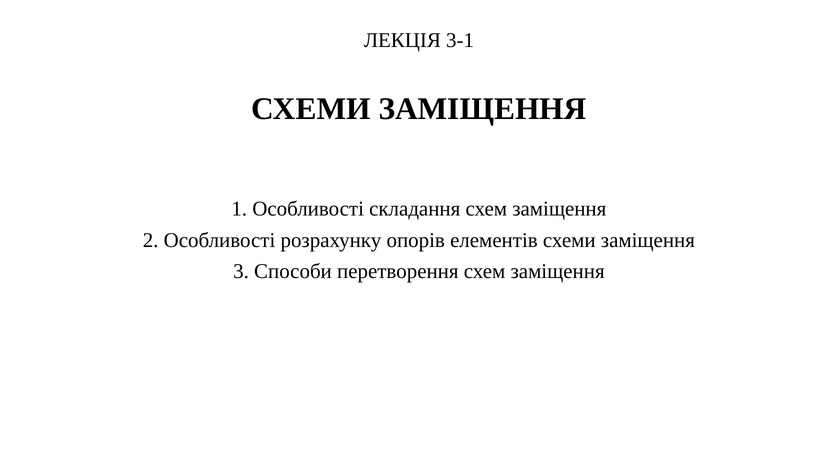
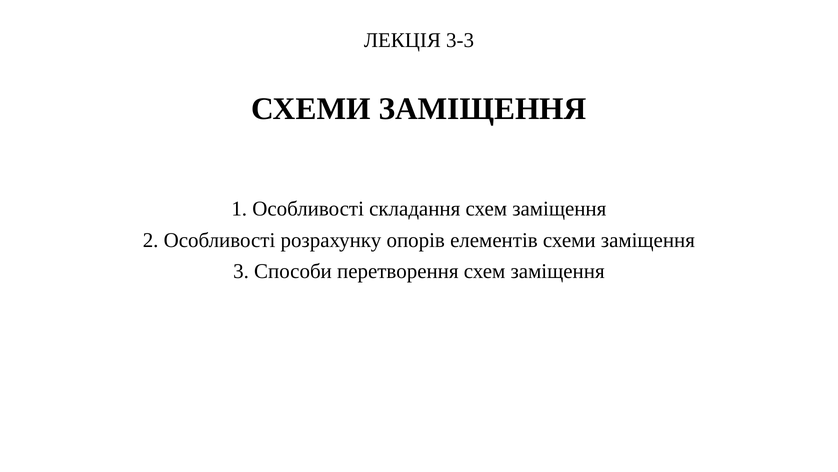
3-1: 3-1 -> 3-3
